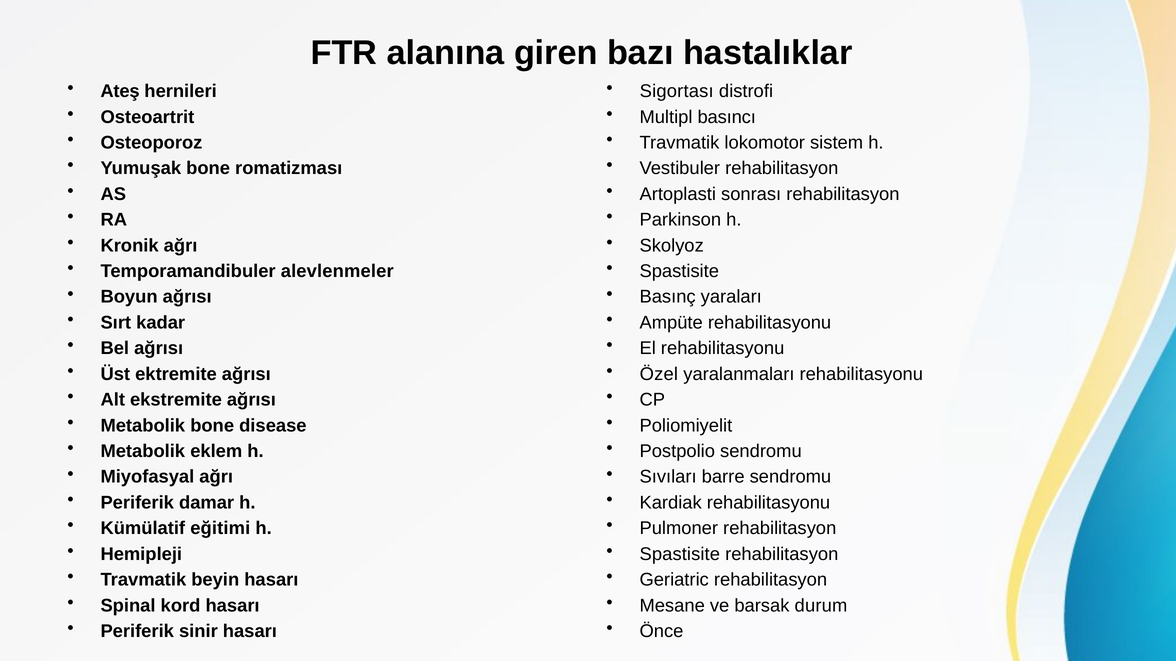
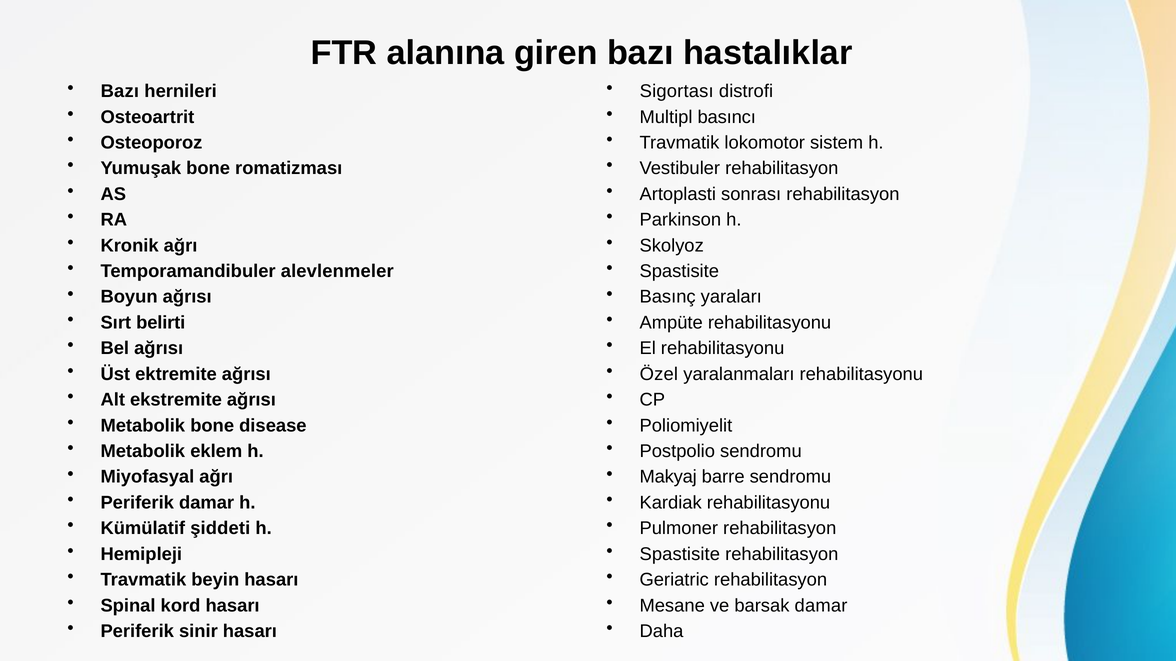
Ateş at (120, 91): Ateş -> Bazı
kadar: kadar -> belirti
Sıvıları: Sıvıları -> Makyaj
eğitimi: eğitimi -> şiddeti
barsak durum: durum -> damar
Önce: Önce -> Daha
